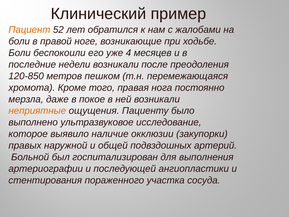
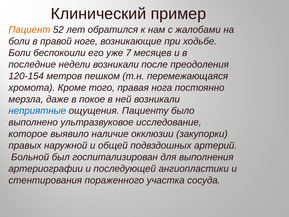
4: 4 -> 7
120-850: 120-850 -> 120-154
неприятные colour: orange -> blue
